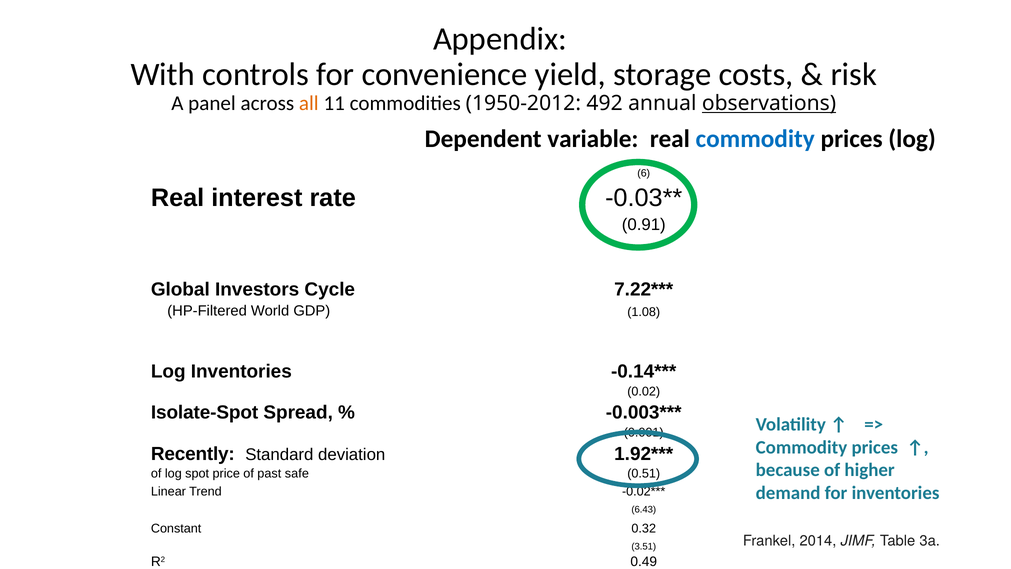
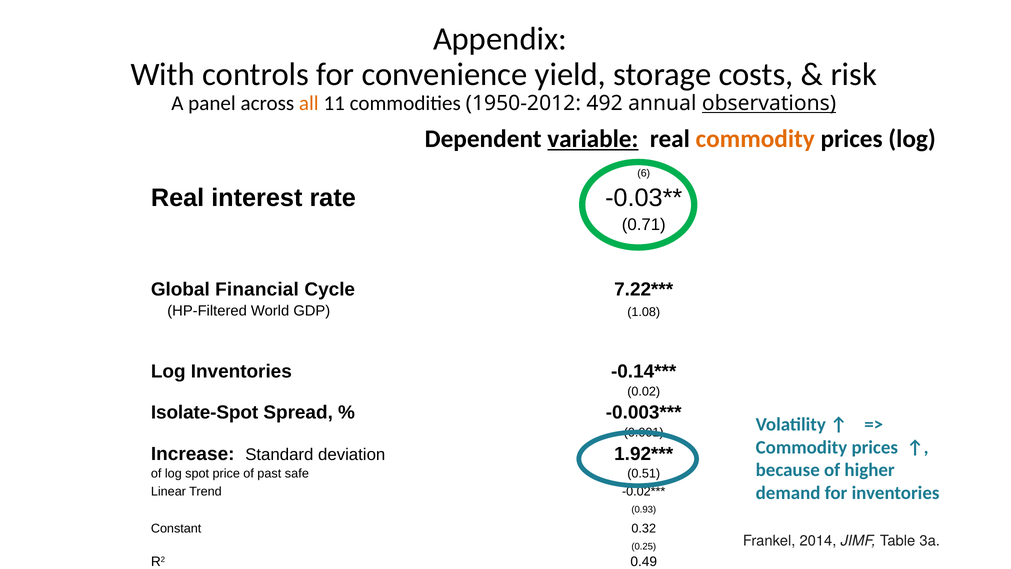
variable underline: none -> present
commodity at (755, 139) colour: blue -> orange
0.91: 0.91 -> 0.71
Investors: Investors -> Financial
Recently: Recently -> Increase
6.43: 6.43 -> 0.93
3.51: 3.51 -> 0.25
